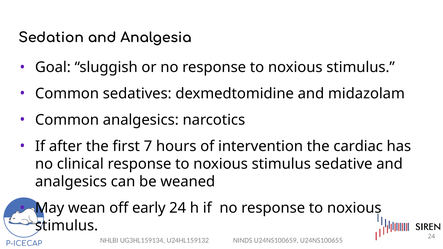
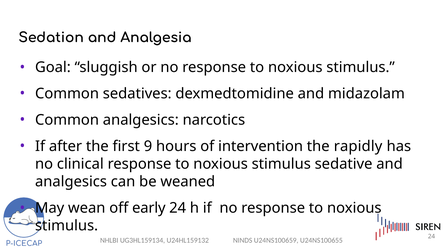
7: 7 -> 9
cardiac: cardiac -> rapidly
